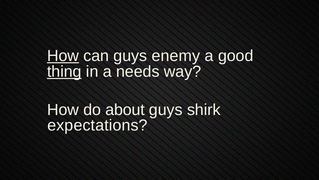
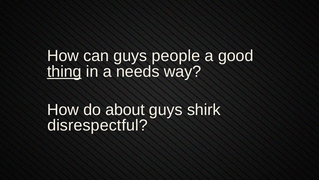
How at (63, 56) underline: present -> none
enemy: enemy -> people
expectations: expectations -> disrespectful
